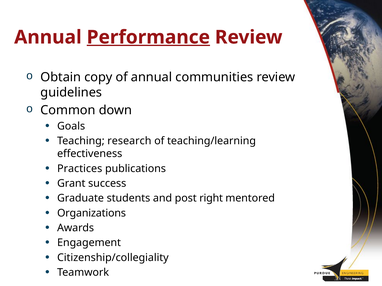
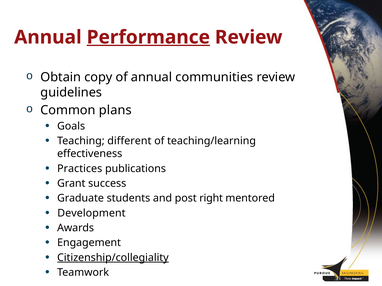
down: down -> plans
research: research -> different
Organizations: Organizations -> Development
Citizenship/collegiality underline: none -> present
